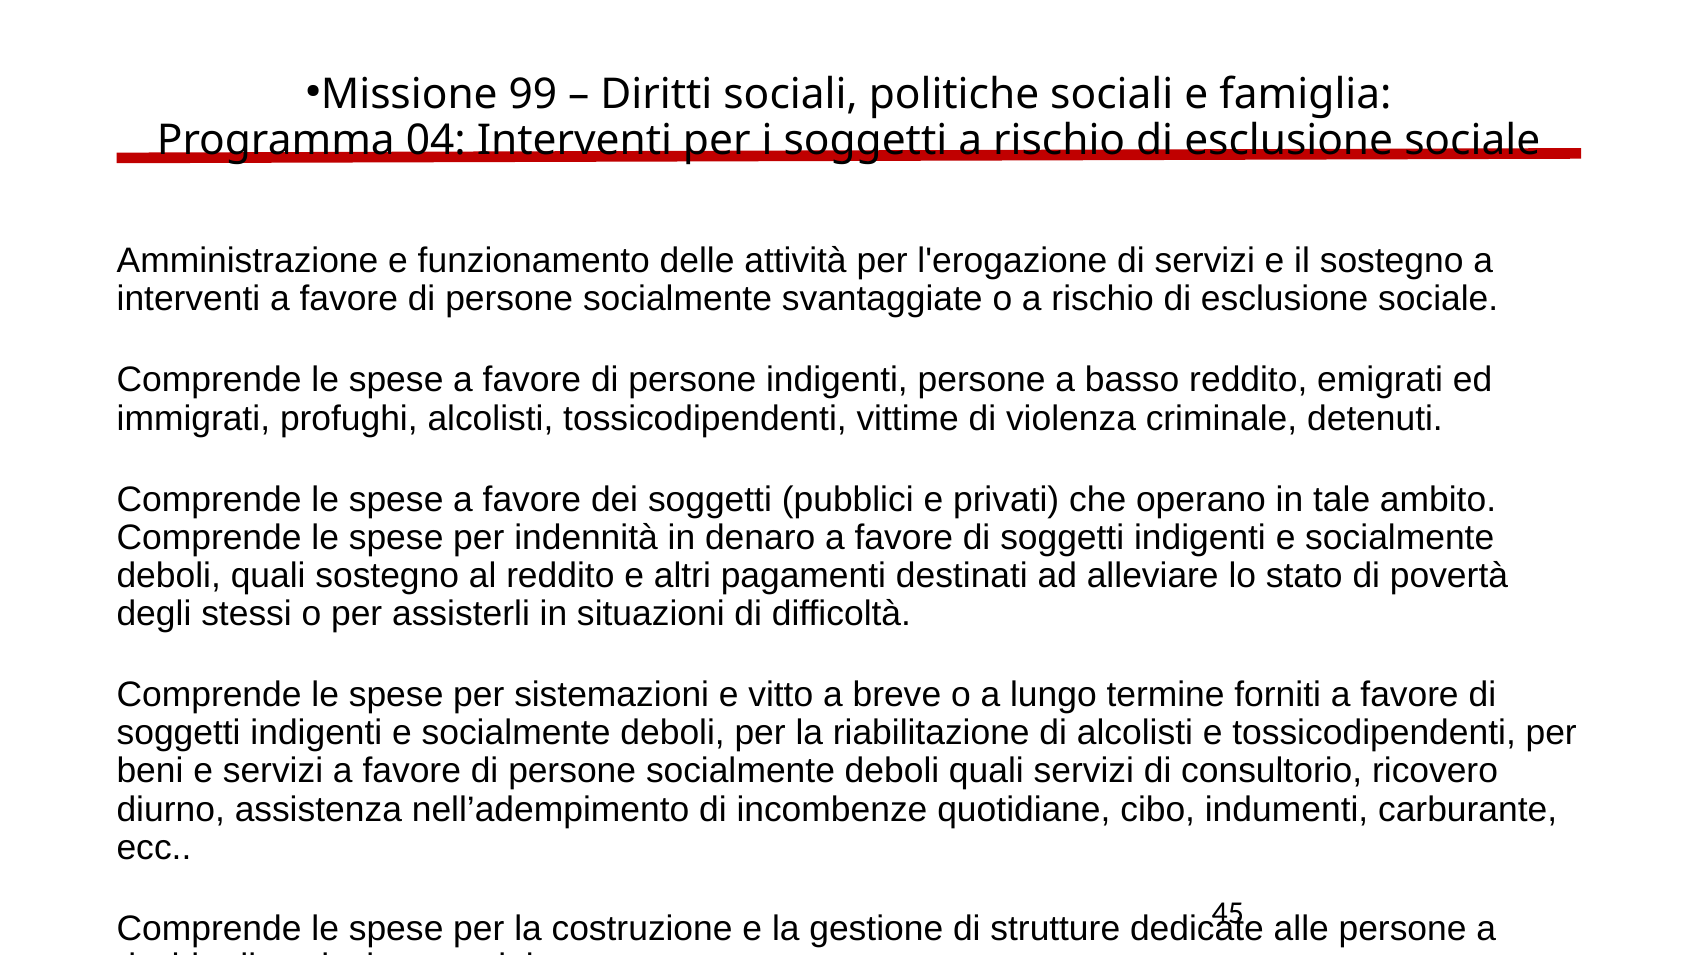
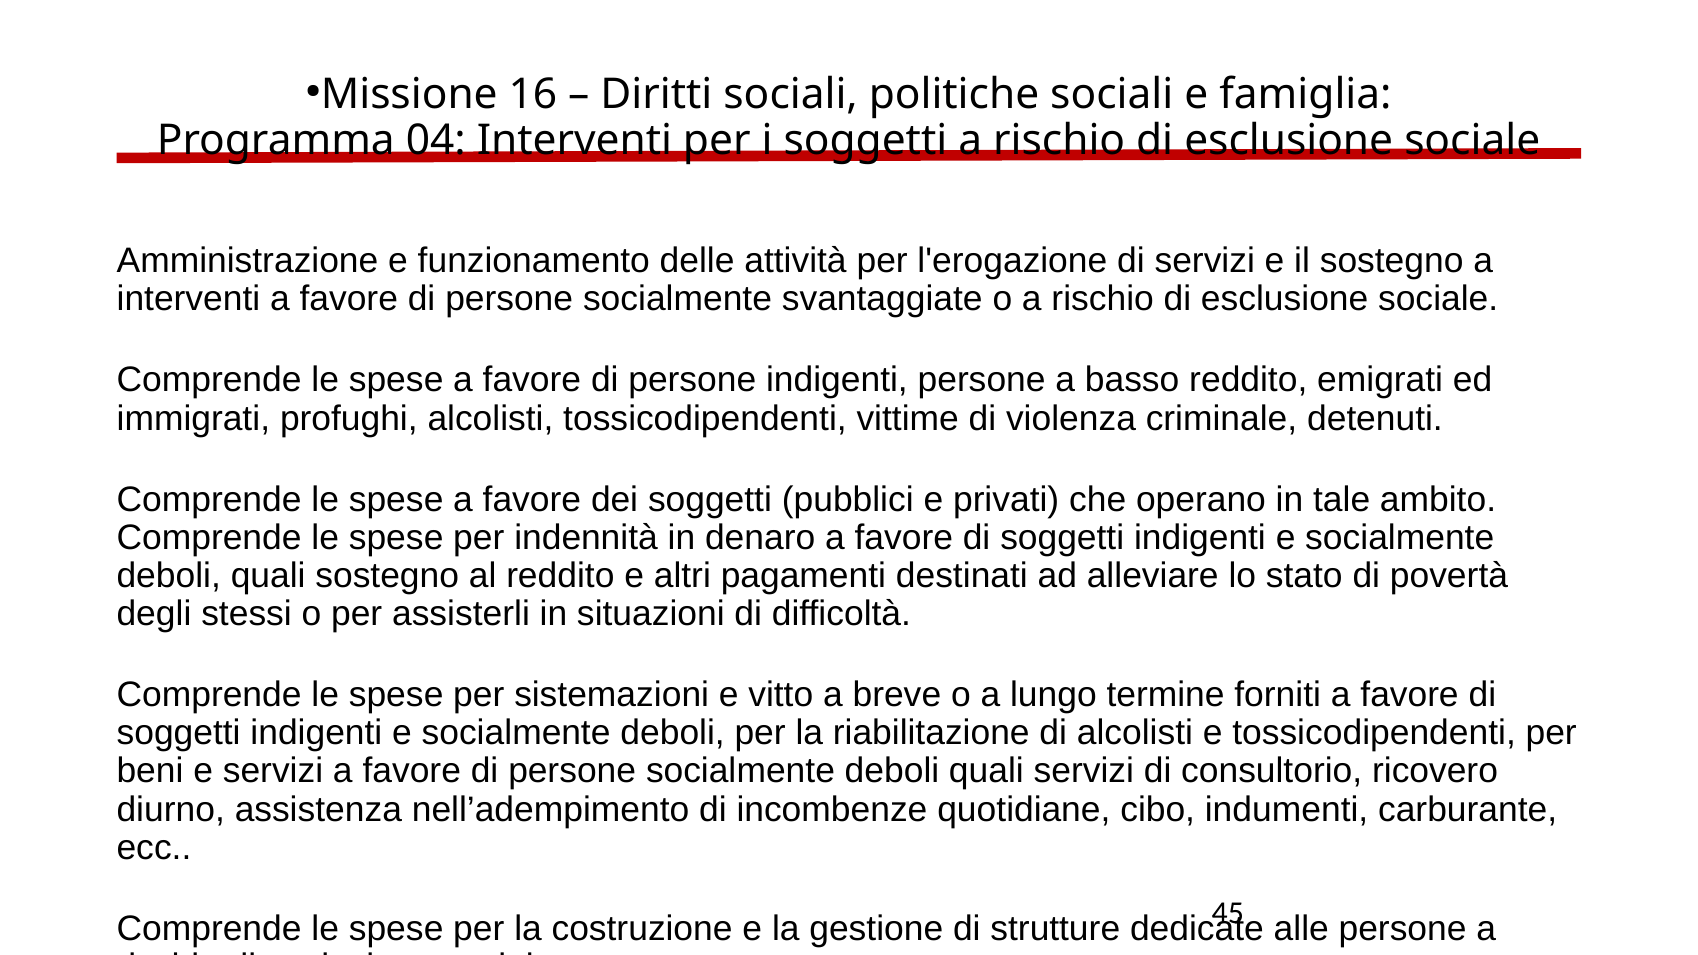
99: 99 -> 16
